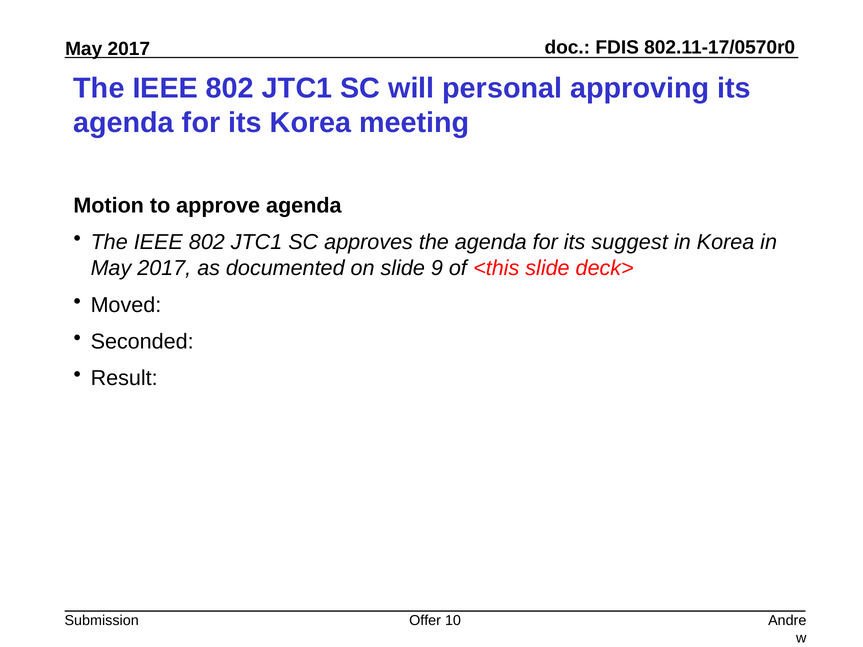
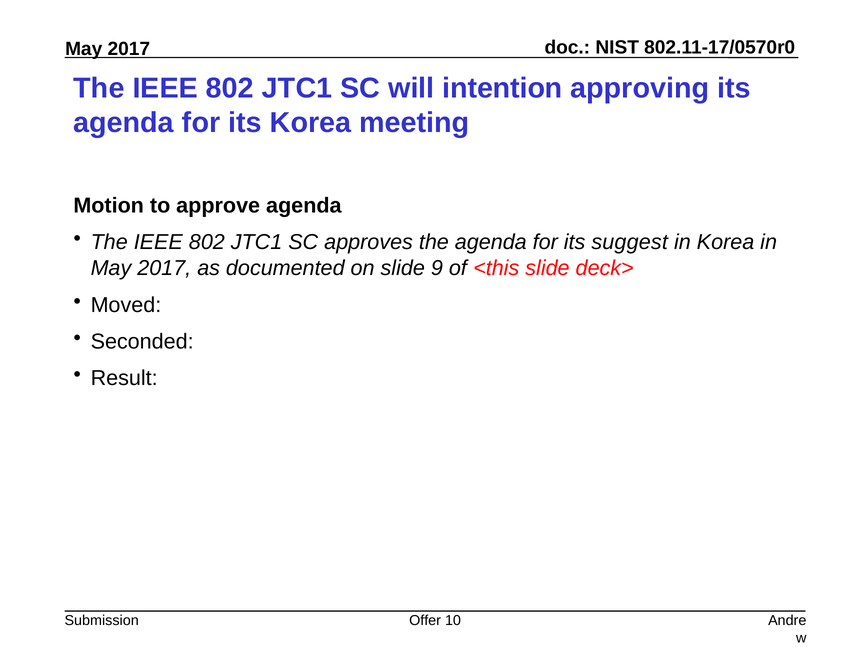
FDIS: FDIS -> NIST
personal: personal -> intention
